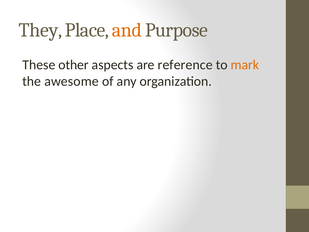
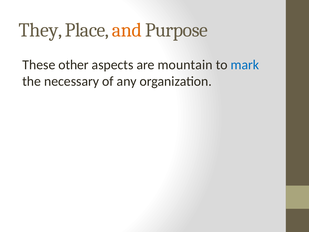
reference: reference -> mountain
mark colour: orange -> blue
awesome: awesome -> necessary
